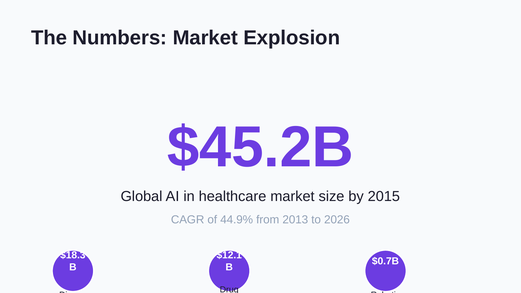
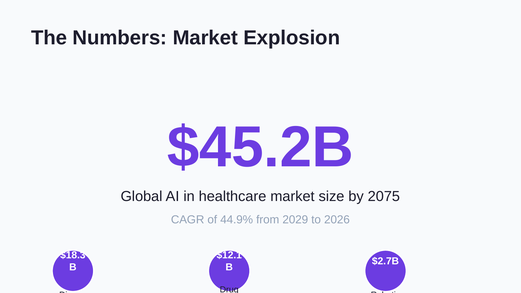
2015: 2015 -> 2075
2013: 2013 -> 2029
$0.7B: $0.7B -> $2.7B
